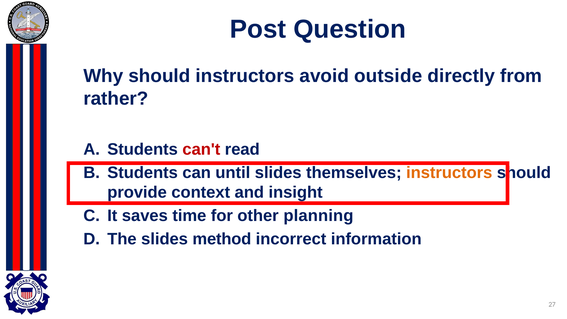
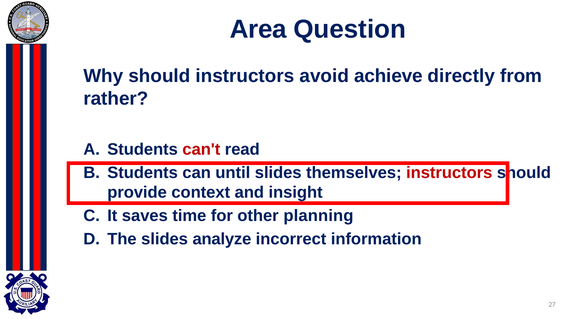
Post: Post -> Area
outside: outside -> achieve
instructors at (449, 173) colour: orange -> red
method: method -> analyze
